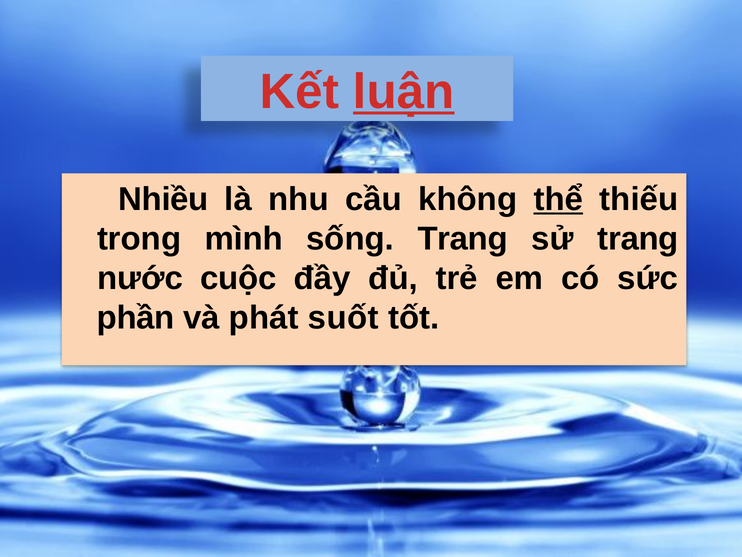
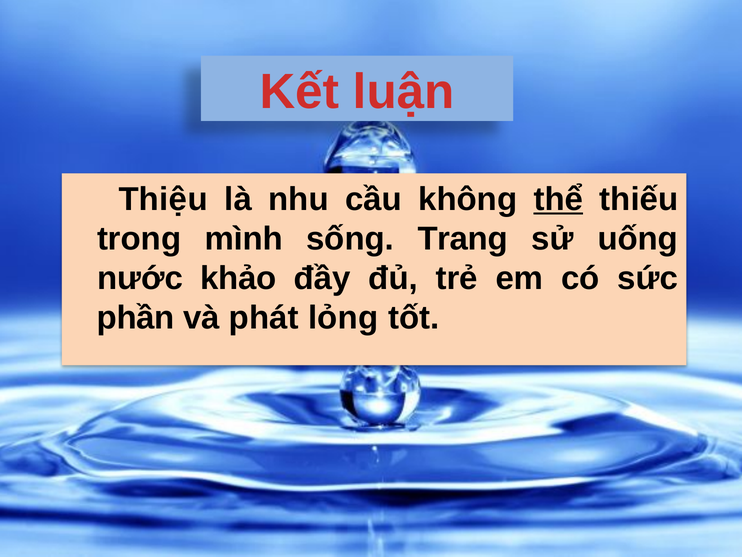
luận underline: present -> none
Nhiều: Nhiều -> Thiệu
sử trang: trang -> uống
cuộc: cuộc -> khảo
suốt: suốt -> lỏng
